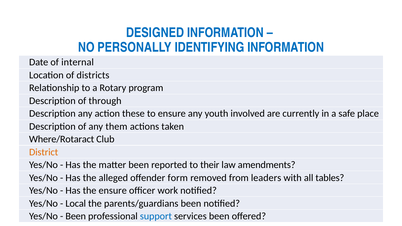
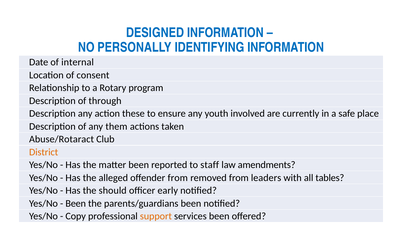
districts: districts -> consent
Where/Rotaract: Where/Rotaract -> Abuse/Rotaract
their: their -> staff
offender form: form -> from
the ensure: ensure -> should
work: work -> early
Local at (76, 204): Local -> Been
Been at (76, 216): Been -> Copy
support colour: blue -> orange
